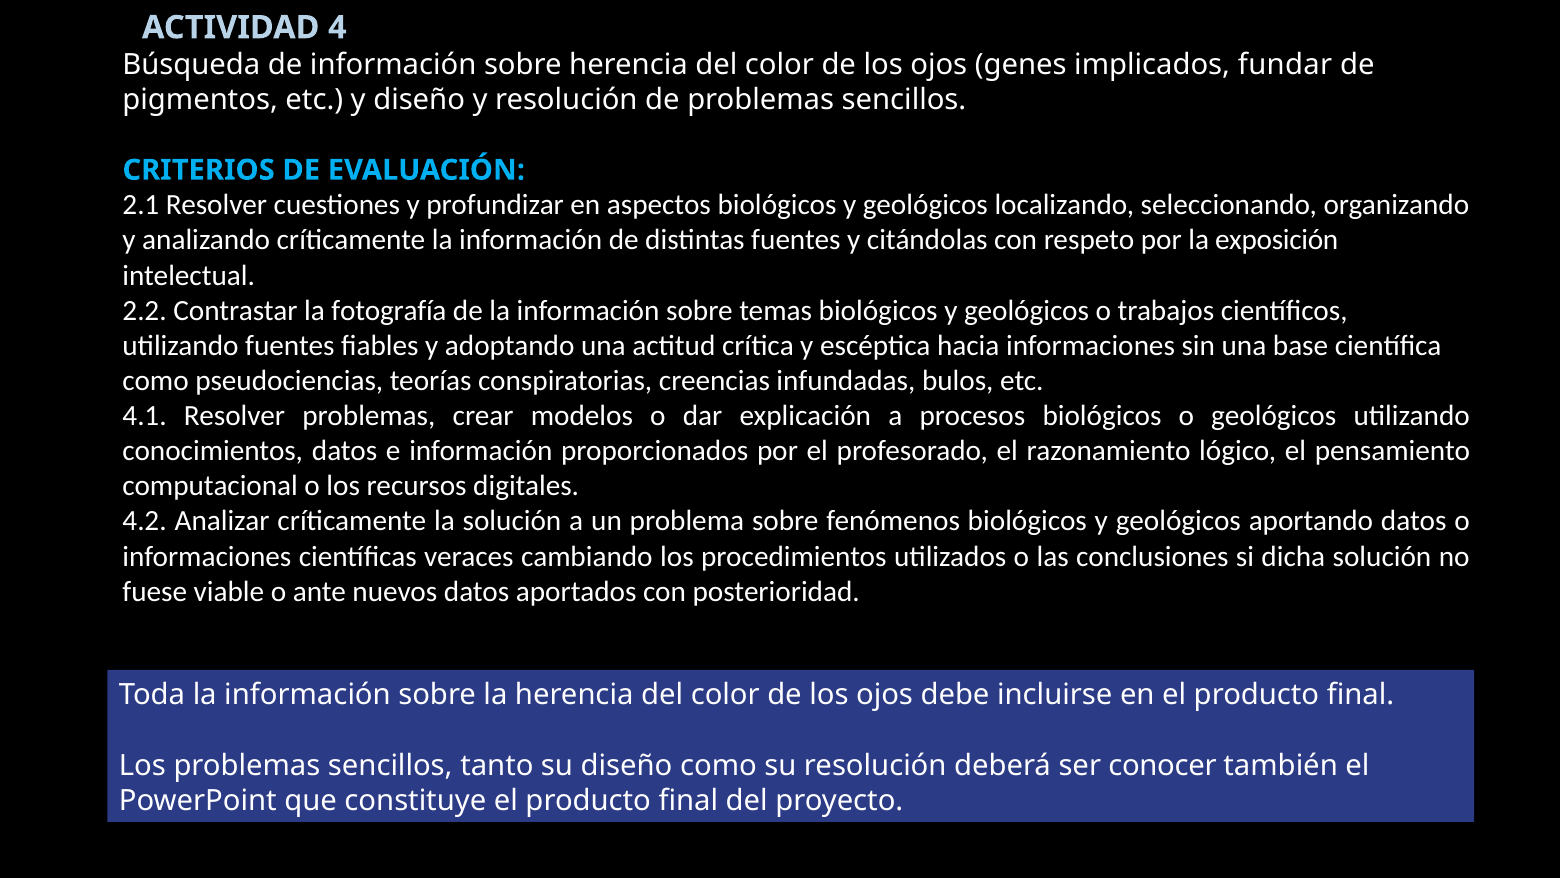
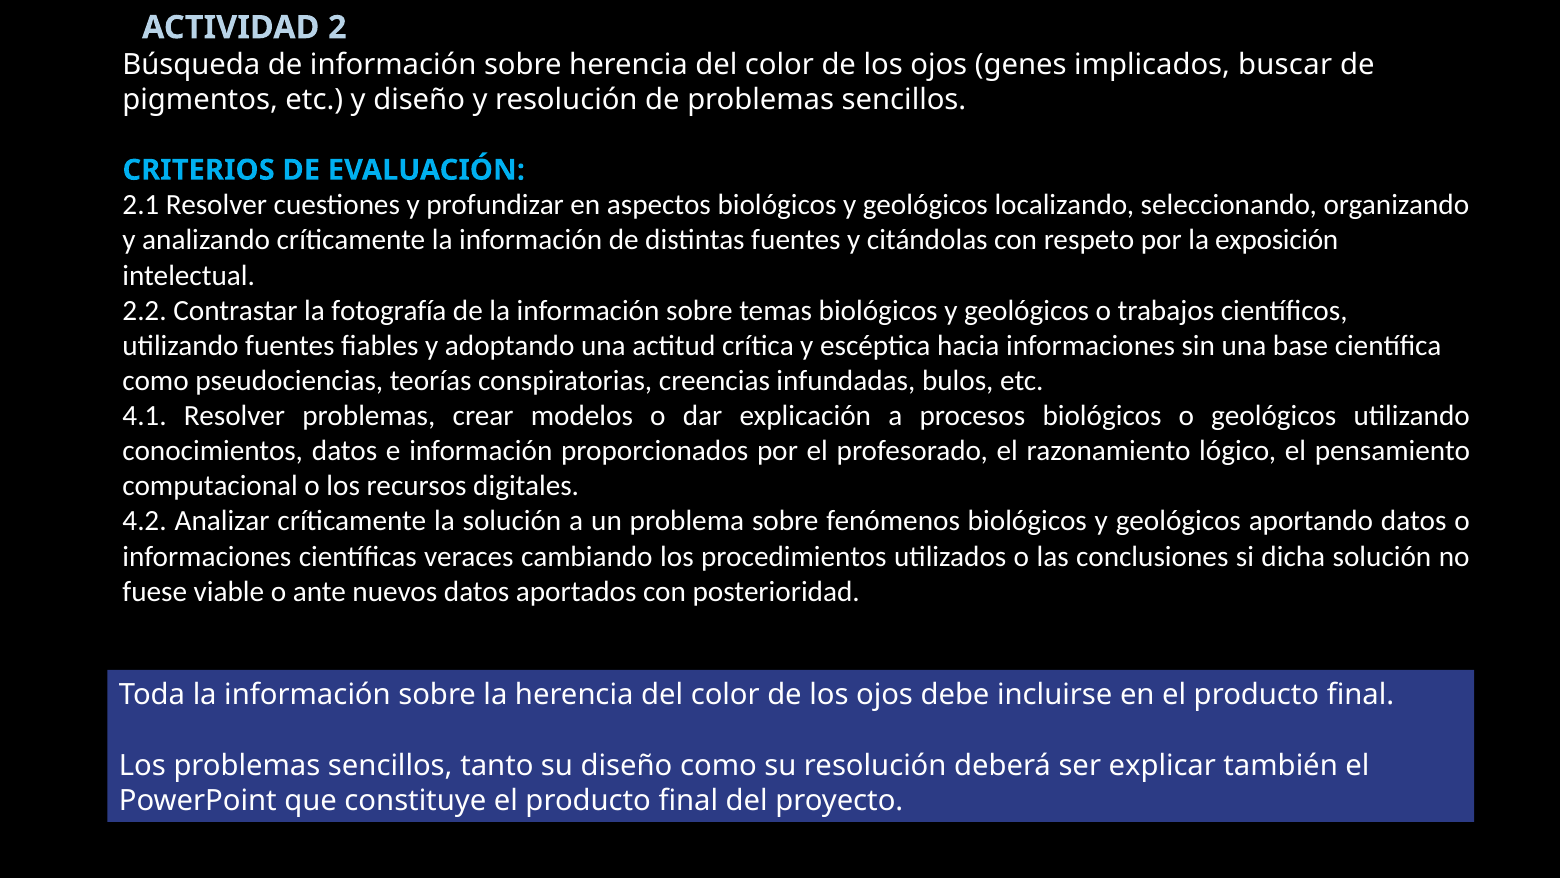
4: 4 -> 2
fundar: fundar -> buscar
conocer: conocer -> explicar
